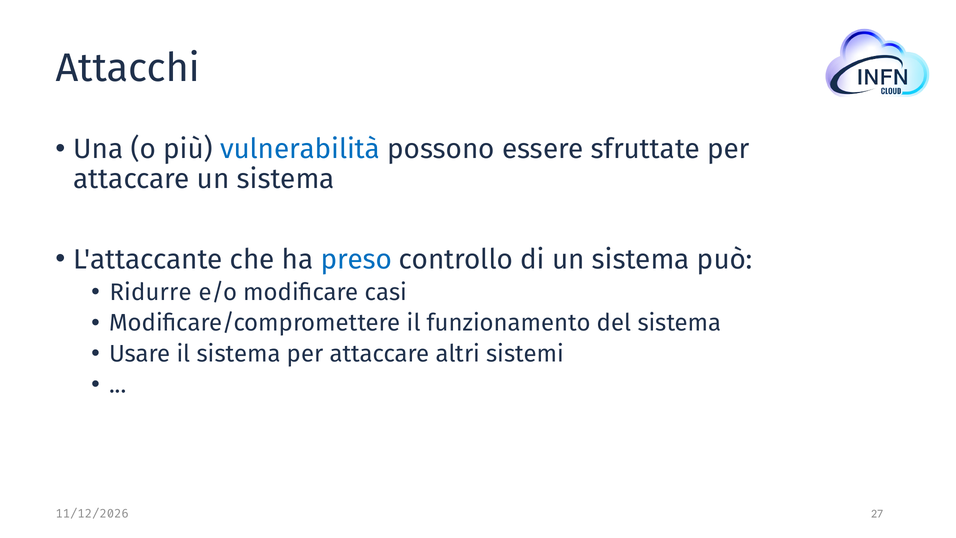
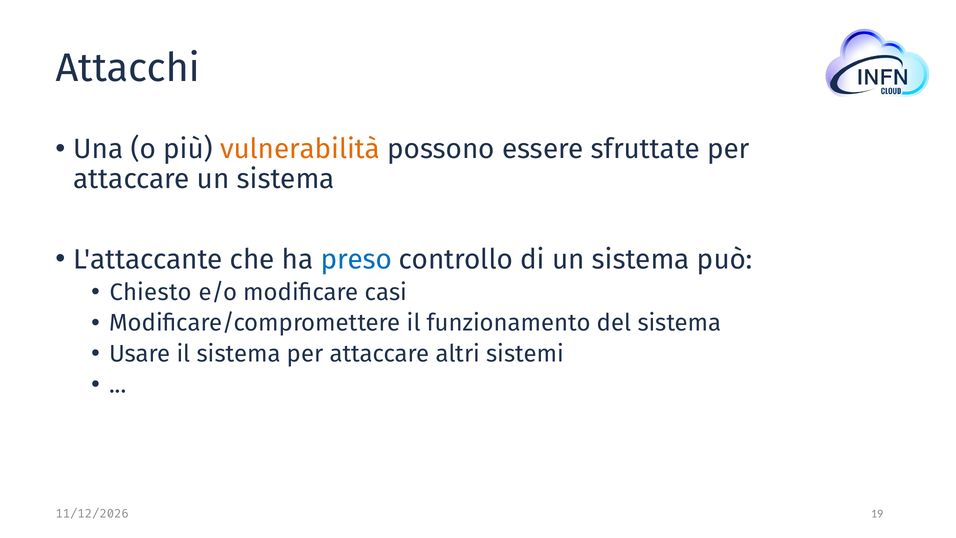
vulnerabilità colour: blue -> orange
Ridurre: Ridurre -> Chiesto
27: 27 -> 19
